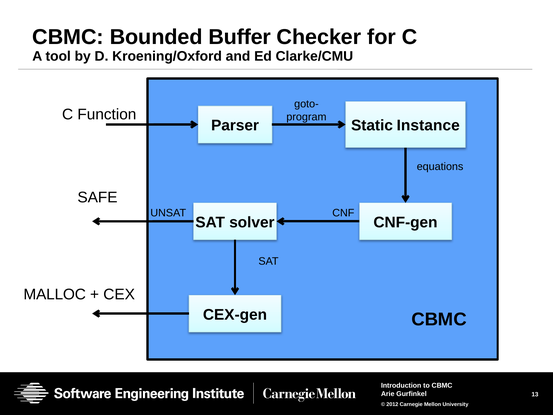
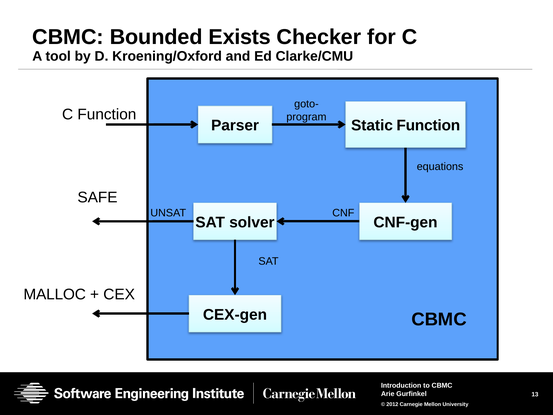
Buffer: Buffer -> Exists
Static Instance: Instance -> Function
